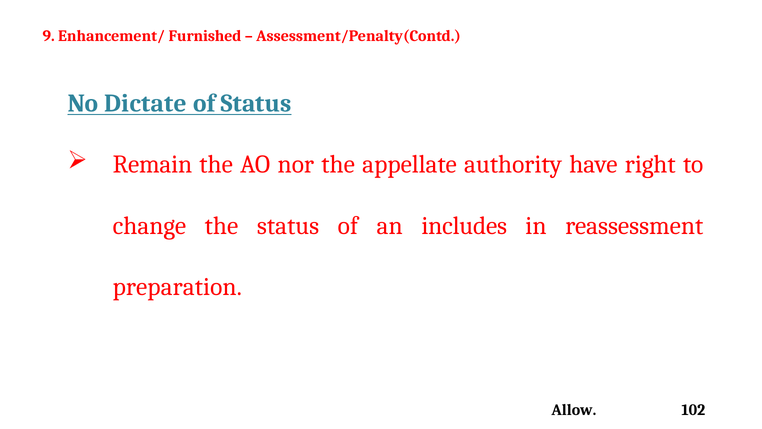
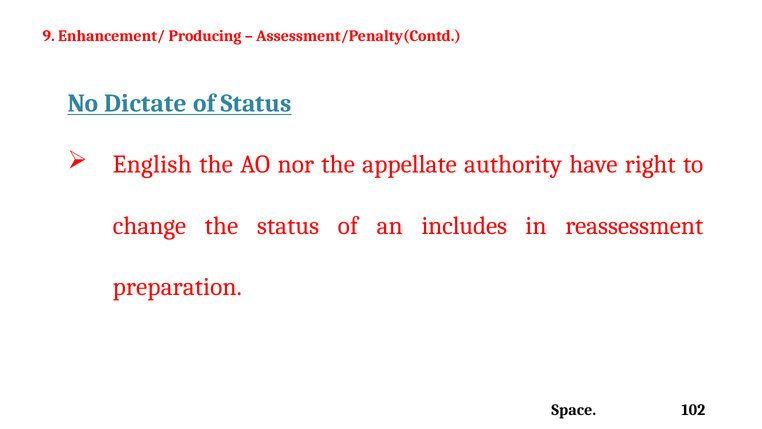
Furnished: Furnished -> Producing
Remain: Remain -> English
Allow: Allow -> Space
